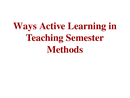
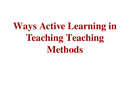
Teaching Semester: Semester -> Teaching
